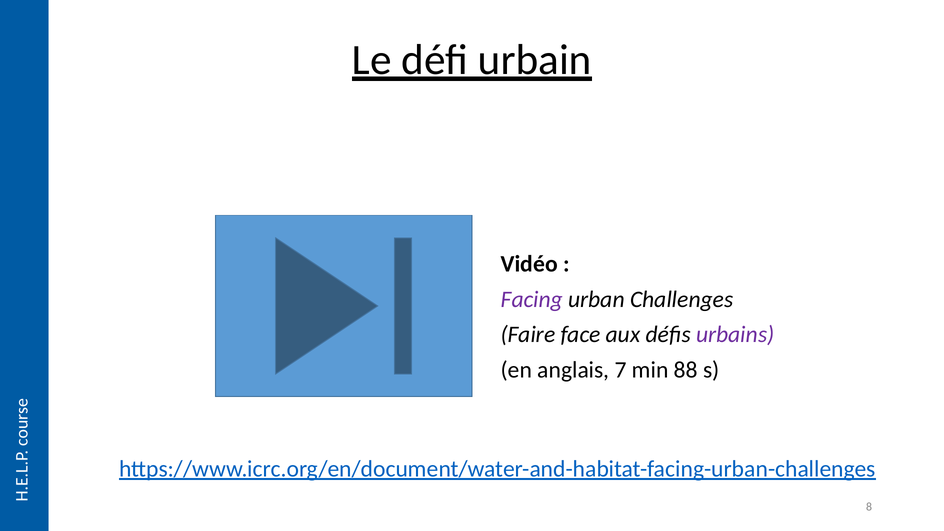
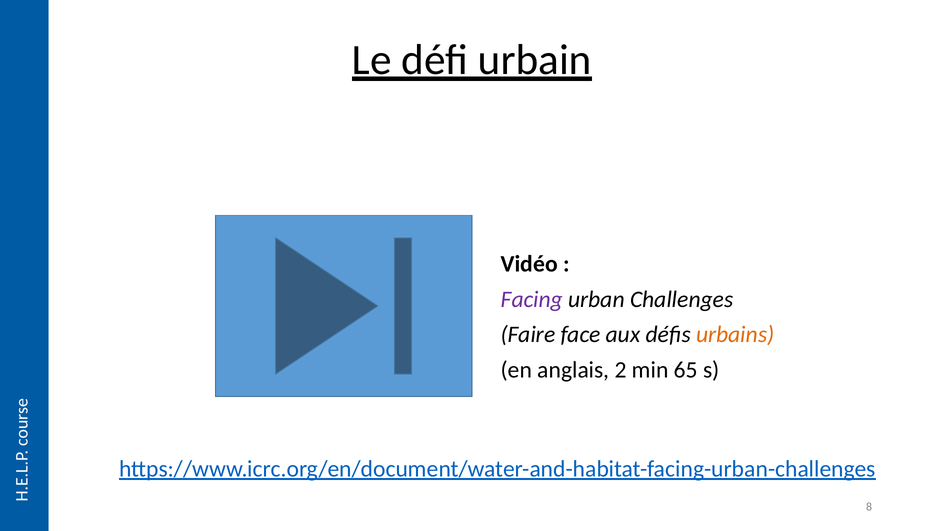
urbains colour: purple -> orange
7: 7 -> 2
88: 88 -> 65
